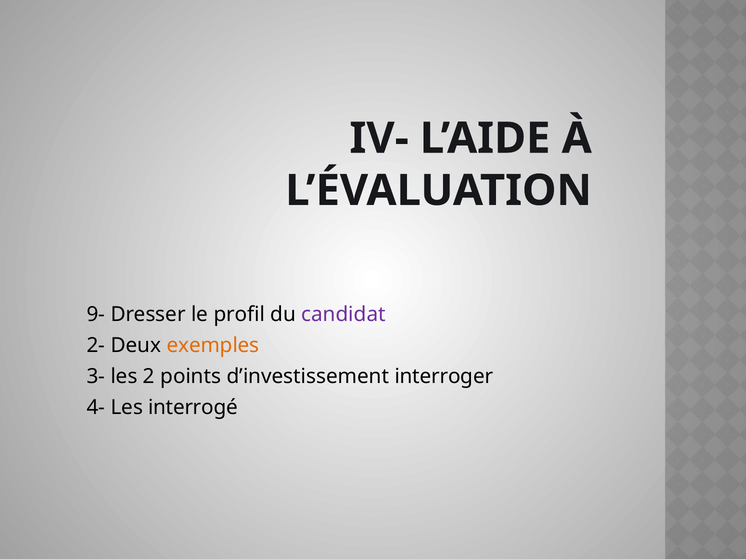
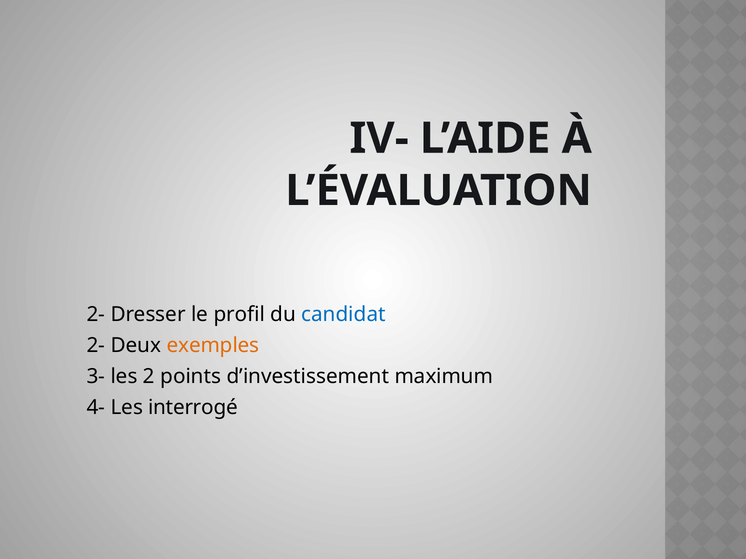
9- at (96, 315): 9- -> 2-
candidat colour: purple -> blue
interroger: interroger -> maximum
